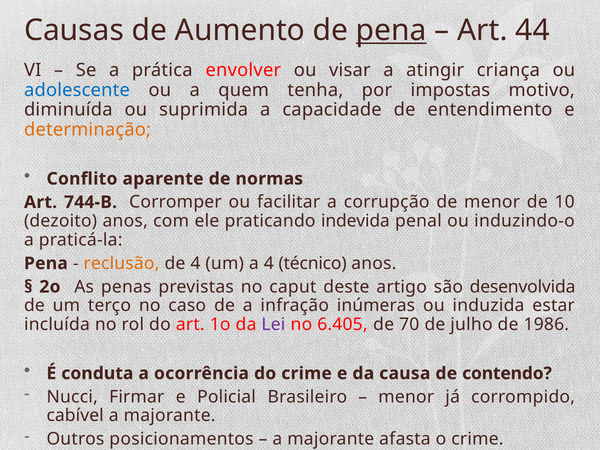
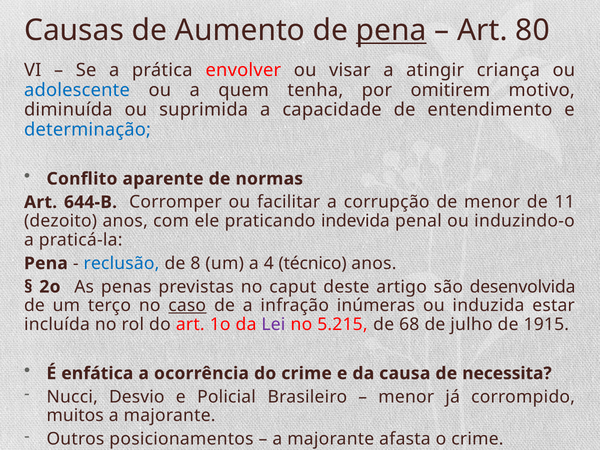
44: 44 -> 80
impostas: impostas -> omitirem
determinação colour: orange -> blue
744-B: 744-B -> 644-B
10: 10 -> 11
reclusão colour: orange -> blue
de 4: 4 -> 8
caso underline: none -> present
6.405: 6.405 -> 5.215
70: 70 -> 68
1986: 1986 -> 1915
conduta: conduta -> enfática
contendo: contendo -> necessita
Firmar: Firmar -> Desvio
cabível: cabível -> muitos
